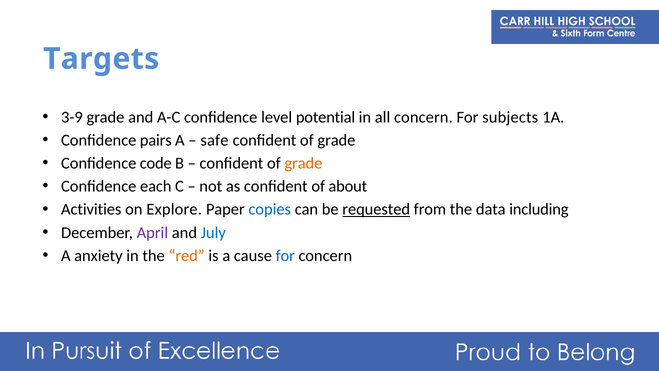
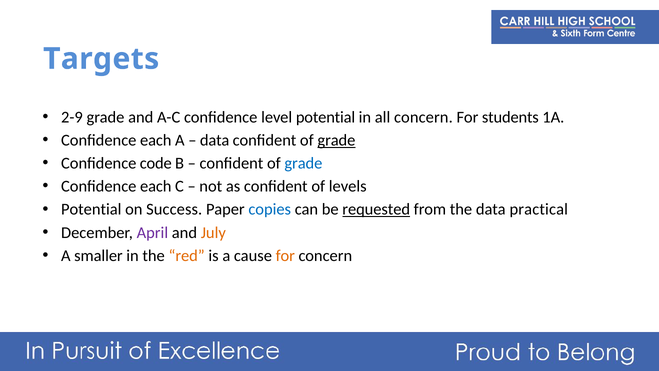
3-9: 3-9 -> 2-9
subjects: subjects -> students
pairs at (156, 140): pairs -> each
safe at (214, 140): safe -> data
grade at (336, 140) underline: none -> present
grade at (303, 163) colour: orange -> blue
about: about -> levels
Activities at (91, 209): Activities -> Potential
Explore: Explore -> Success
including: including -> practical
July colour: blue -> orange
anxiety: anxiety -> smaller
for at (285, 255) colour: blue -> orange
